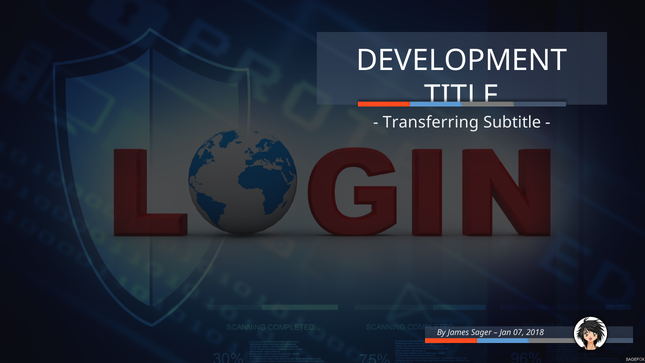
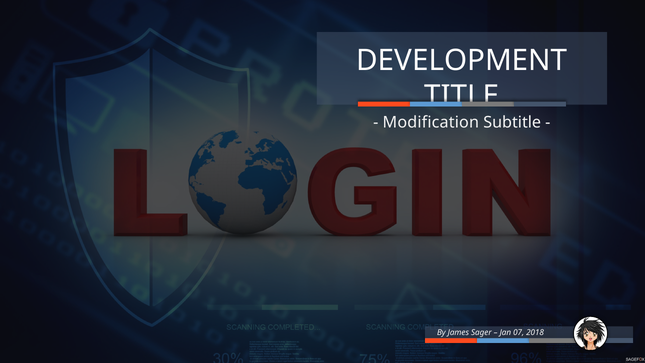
Transferring: Transferring -> Modification
